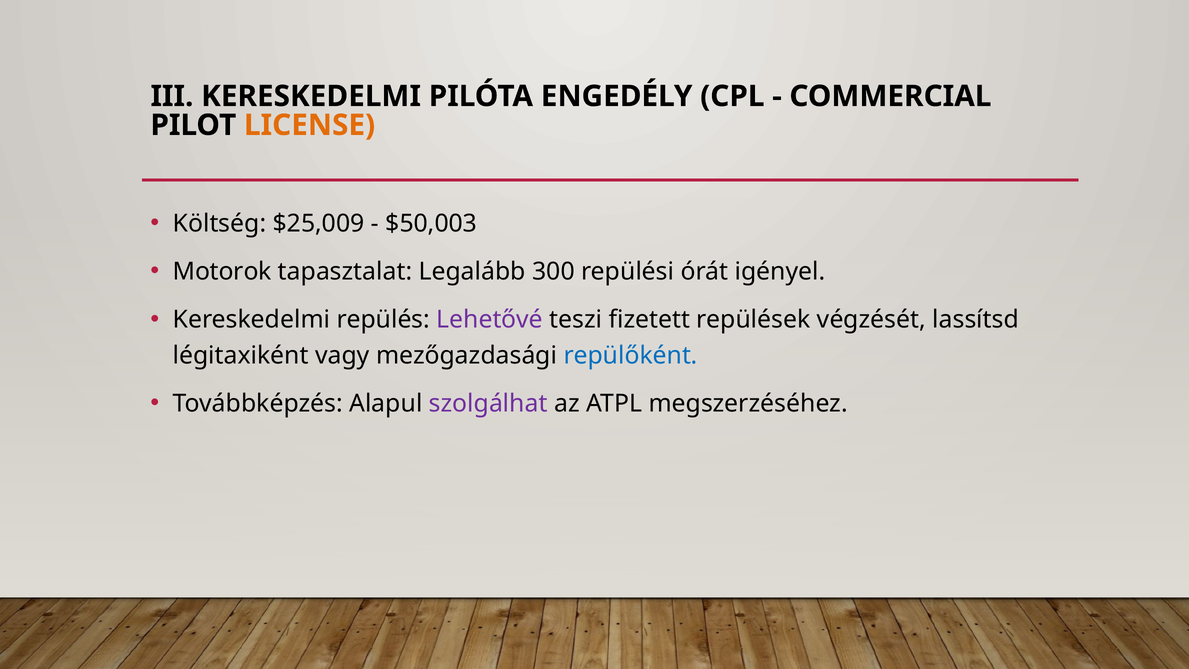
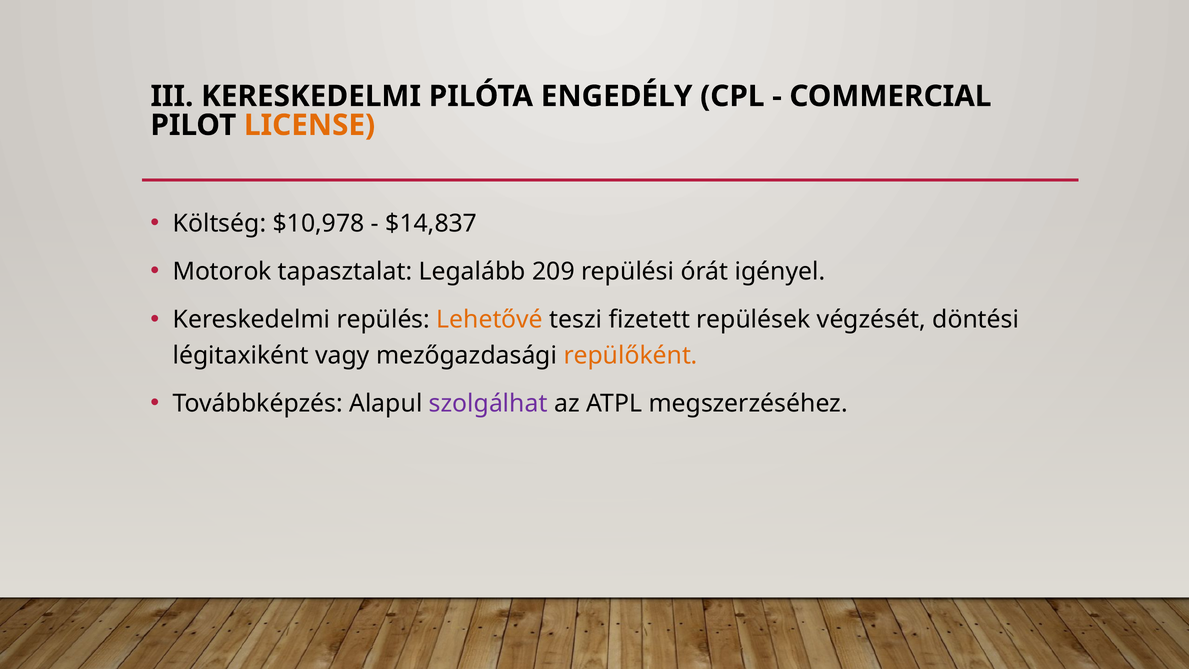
$25,009: $25,009 -> $10,978
$50,003: $50,003 -> $14,837
300: 300 -> 209
Lehetővé colour: purple -> orange
lassítsd: lassítsd -> döntési
repülőként colour: blue -> orange
